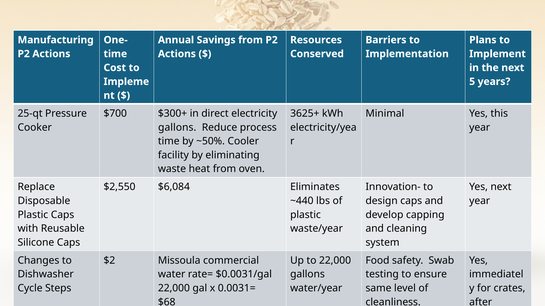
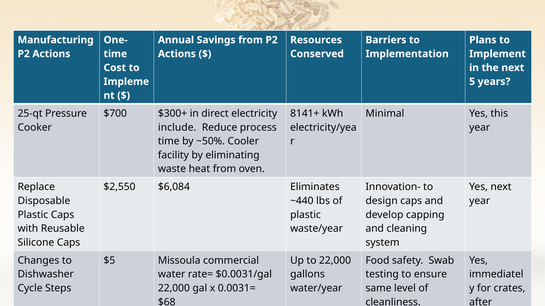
3625+: 3625+ -> 8141+
gallons at (177, 128): gallons -> include
$2: $2 -> $5
